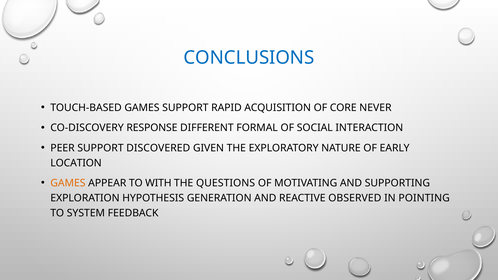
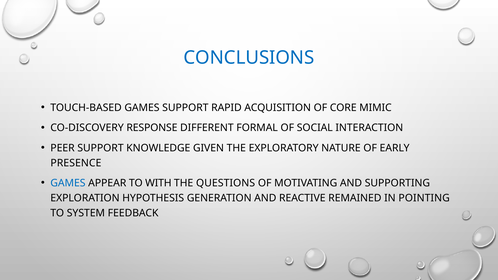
NEVER: NEVER -> MIMIC
DISCOVERED: DISCOVERED -> KNOWLEDGE
LOCATION: LOCATION -> PRESENCE
GAMES at (68, 183) colour: orange -> blue
OBSERVED: OBSERVED -> REMAINED
